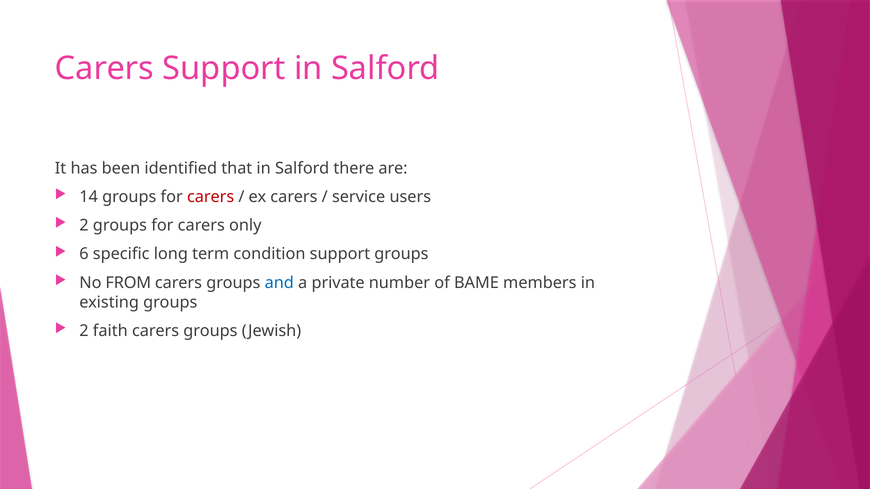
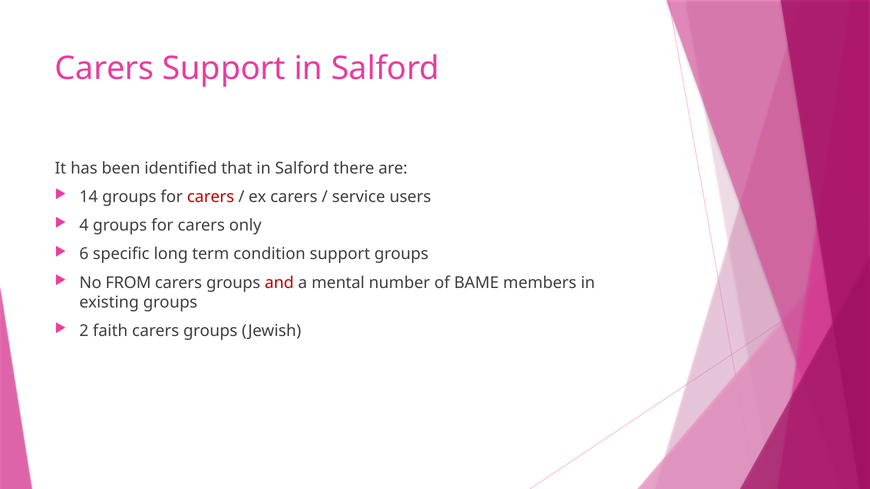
2 at (84, 226): 2 -> 4
and colour: blue -> red
private: private -> mental
